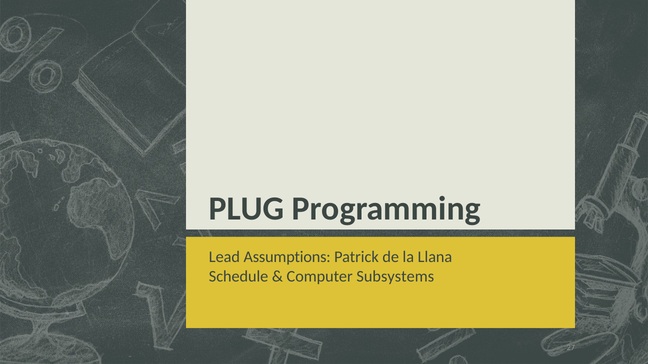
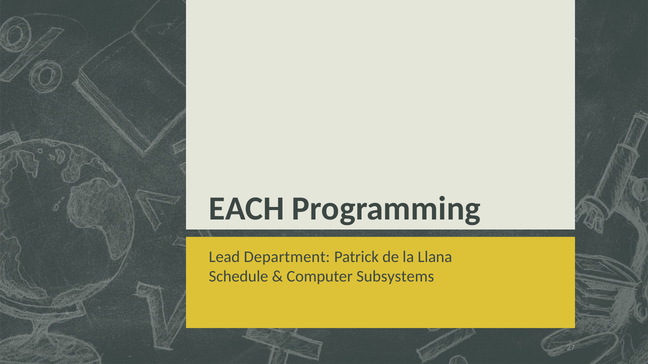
PLUG: PLUG -> EACH
Assumptions: Assumptions -> Department
